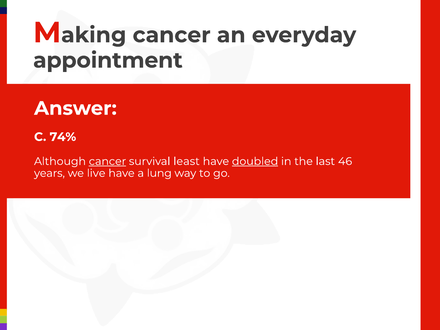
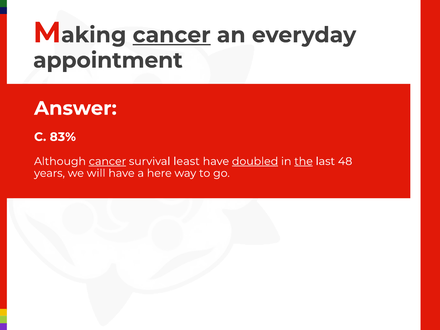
cancer at (172, 35) underline: none -> present
74%: 74% -> 83%
the underline: none -> present
46: 46 -> 48
live: live -> will
lung: lung -> here
